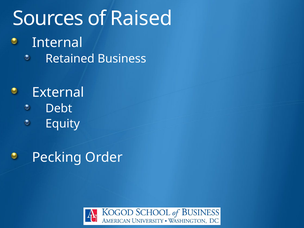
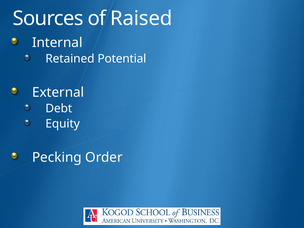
Business: Business -> Potential
